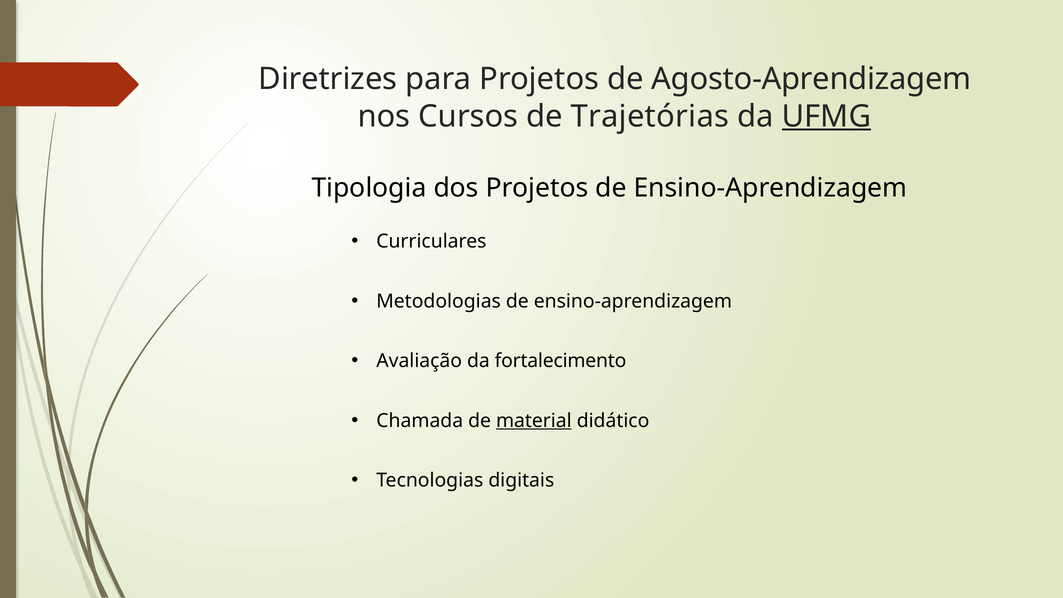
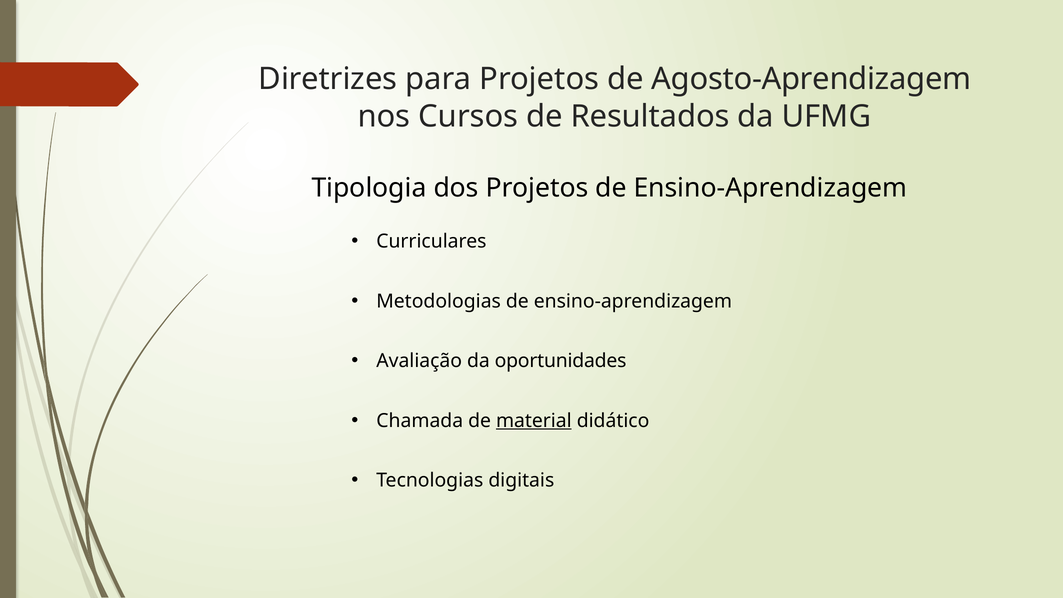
Trajetórias: Trajetórias -> Resultados
UFMG underline: present -> none
fortalecimento: fortalecimento -> oportunidades
